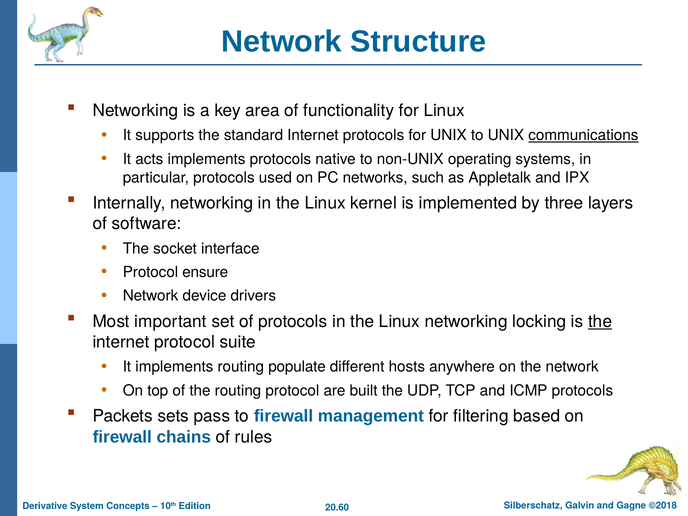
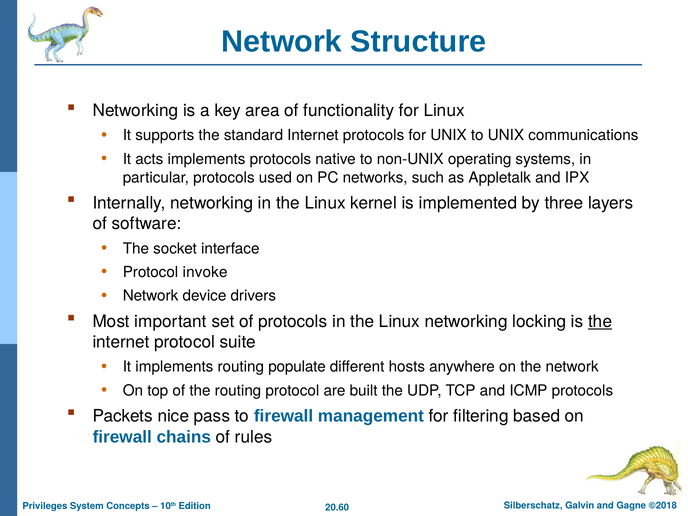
communications underline: present -> none
ensure: ensure -> invoke
sets: sets -> nice
Derivative: Derivative -> Privileges
